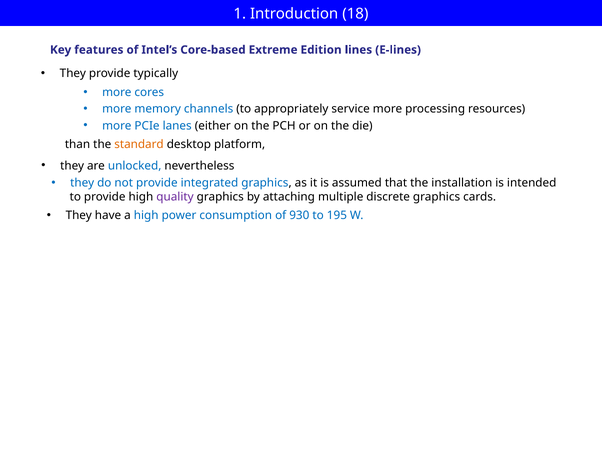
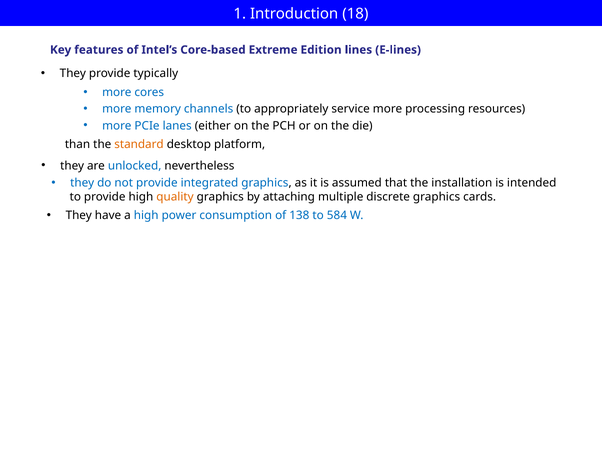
quality colour: purple -> orange
930: 930 -> 138
195: 195 -> 584
